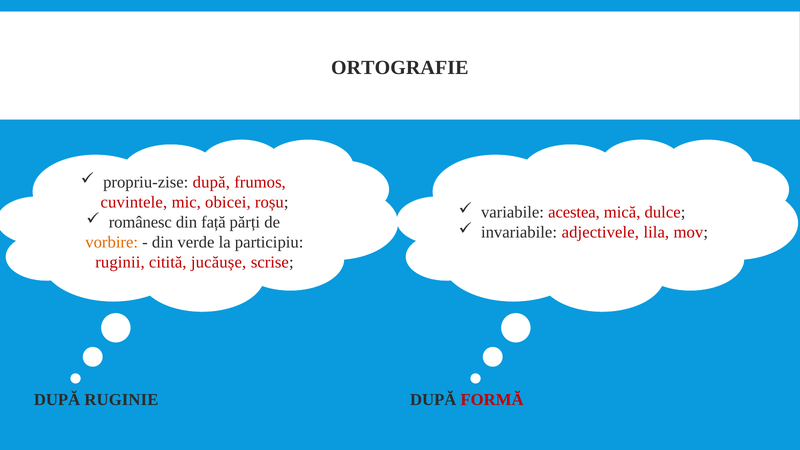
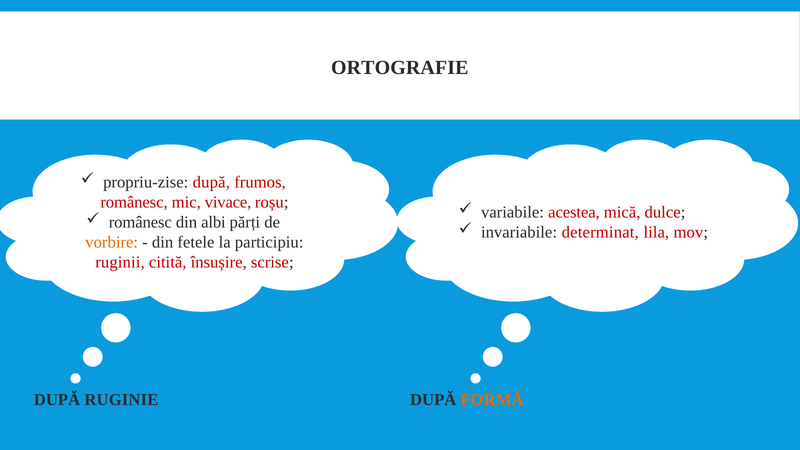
cuvintele at (134, 202): cuvintele -> românesc
obicei: obicei -> vivace
față: față -> albi
adjectivele: adjectivele -> determinat
verde: verde -> fetele
jucăușe: jucăușe -> însușire
FORMĂ colour: red -> orange
